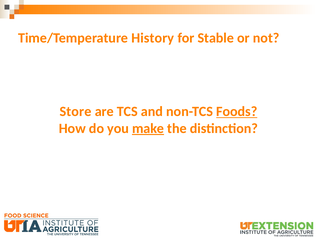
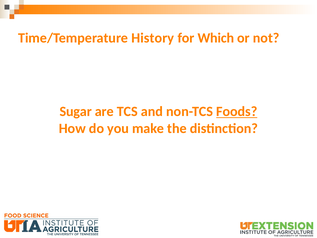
Stable: Stable -> Which
Store: Store -> Sugar
make underline: present -> none
